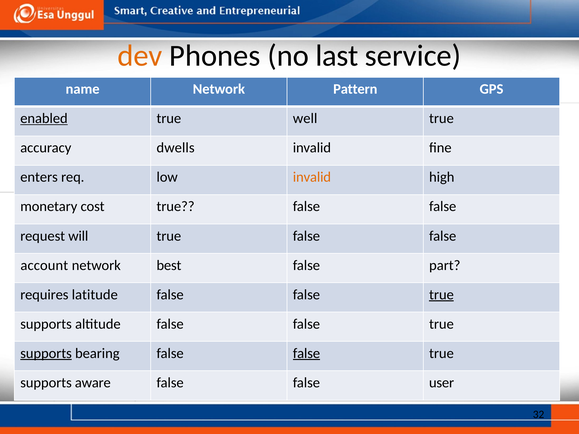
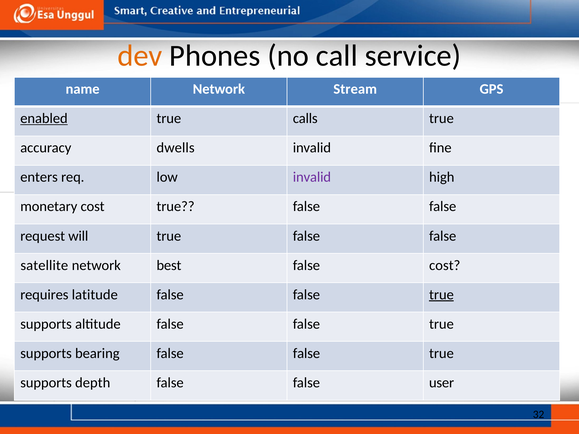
last: last -> call
Pattern: Pattern -> Stream
well: well -> calls
invalid at (312, 177) colour: orange -> purple
account: account -> satellite
false part: part -> cost
supports at (46, 354) underline: present -> none
false at (306, 354) underline: present -> none
aware: aware -> depth
